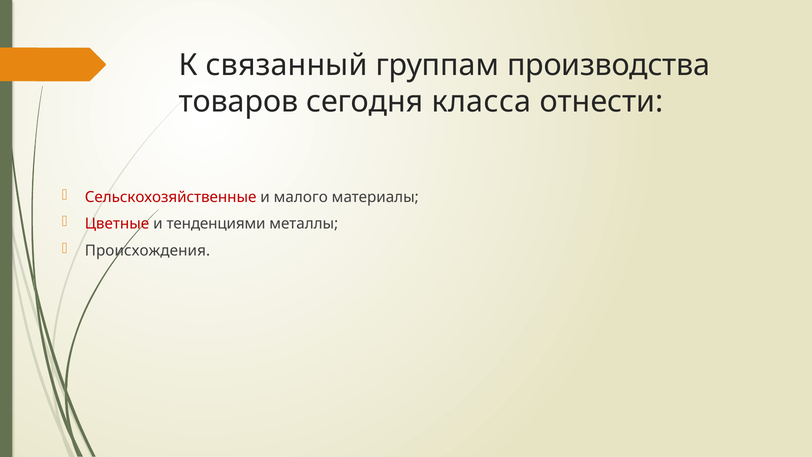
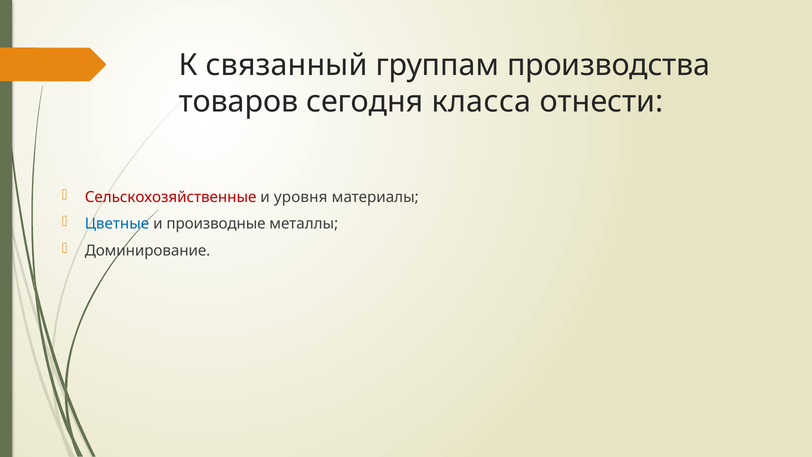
малого: малого -> уровня
Цветные colour: red -> blue
тенденциями: тенденциями -> производные
Происхождения: Происхождения -> Доминирование
